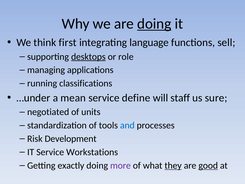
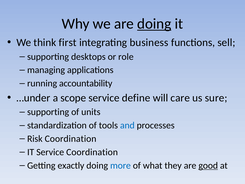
language: language -> business
desktops underline: present -> none
classifications: classifications -> accountability
mean: mean -> scope
staff: staff -> care
negotiated at (48, 112): negotiated -> supporting
Risk Development: Development -> Coordination
Service Workstations: Workstations -> Coordination
more colour: purple -> blue
they underline: present -> none
